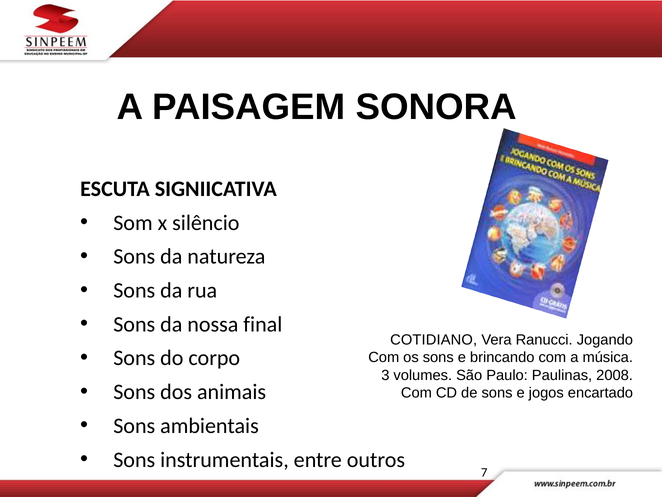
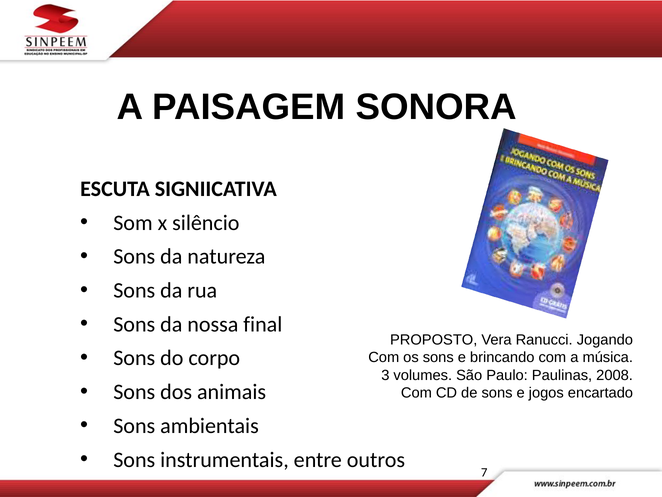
COTIDIANO: COTIDIANO -> PROPOSTO
